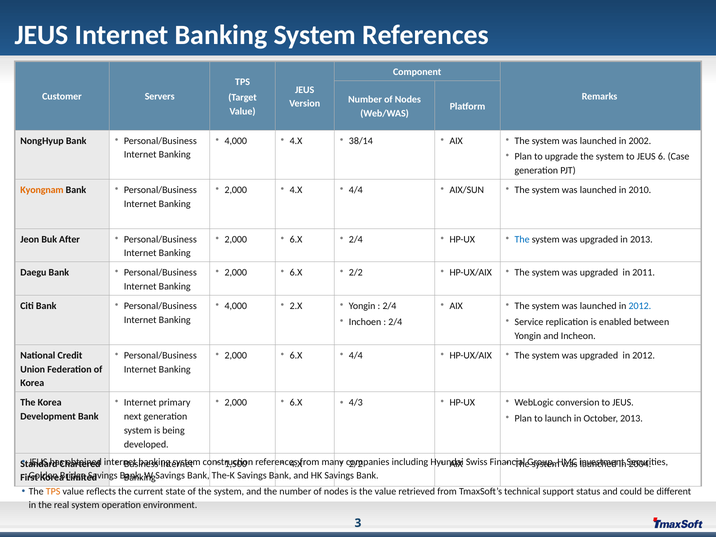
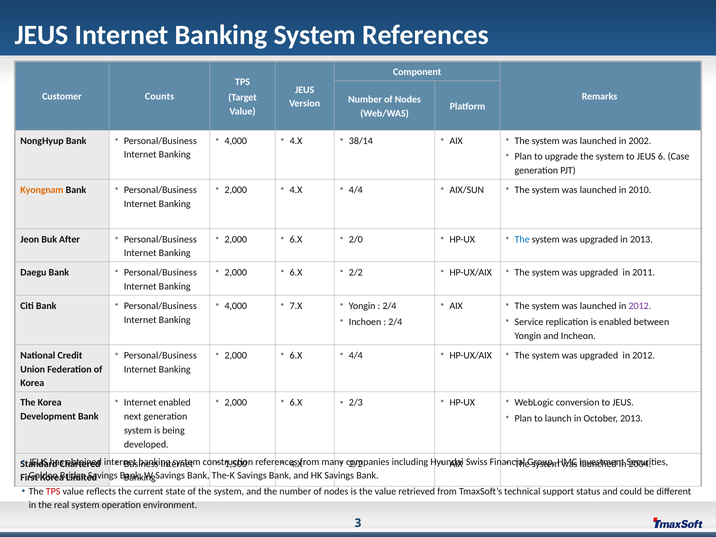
Servers: Servers -> Counts
2/4 at (356, 239): 2/4 -> 2/0
2.X: 2.X -> 7.X
2012 at (640, 306) colour: blue -> purple
Internet primary: primary -> enabled
4/3: 4/3 -> 2/3
TPS at (53, 491) colour: orange -> red
